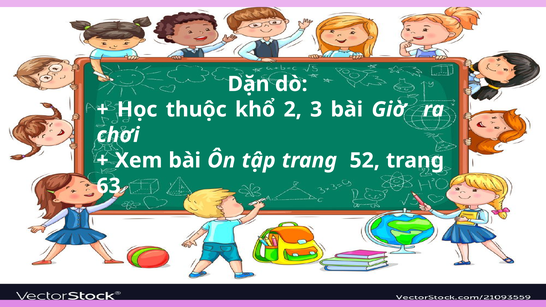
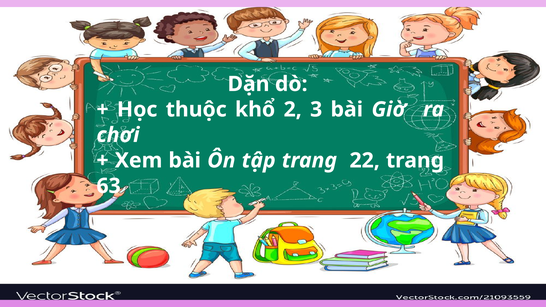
52: 52 -> 22
